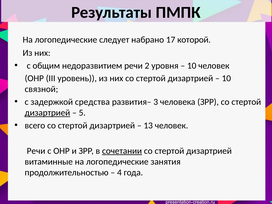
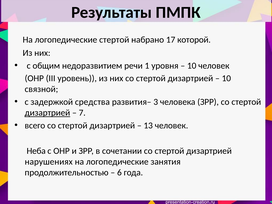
логопедические следует: следует -> стертой
2: 2 -> 1
5: 5 -> 7
Речи at (36, 151): Речи -> Неба
сочетании underline: present -> none
витаминные: витаминные -> нарушениях
4: 4 -> 6
